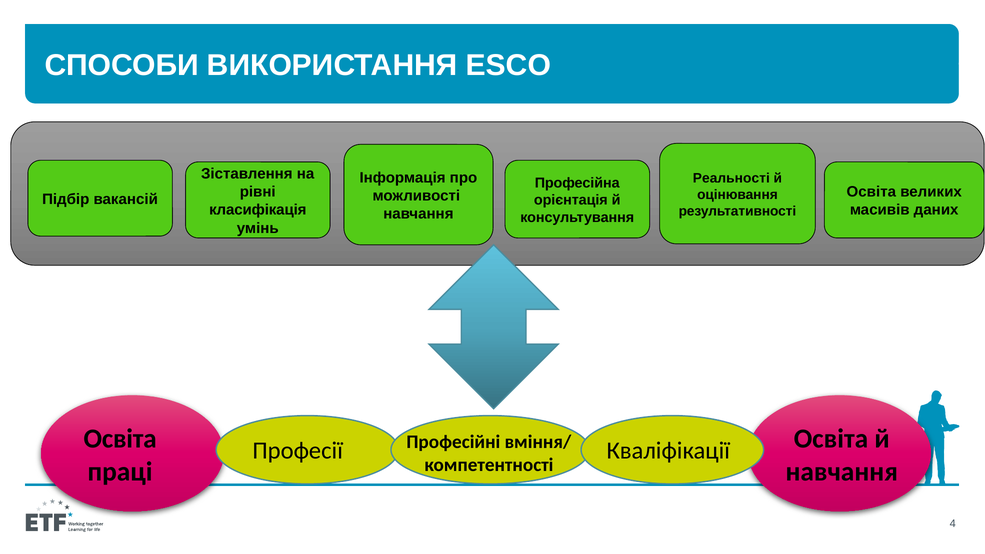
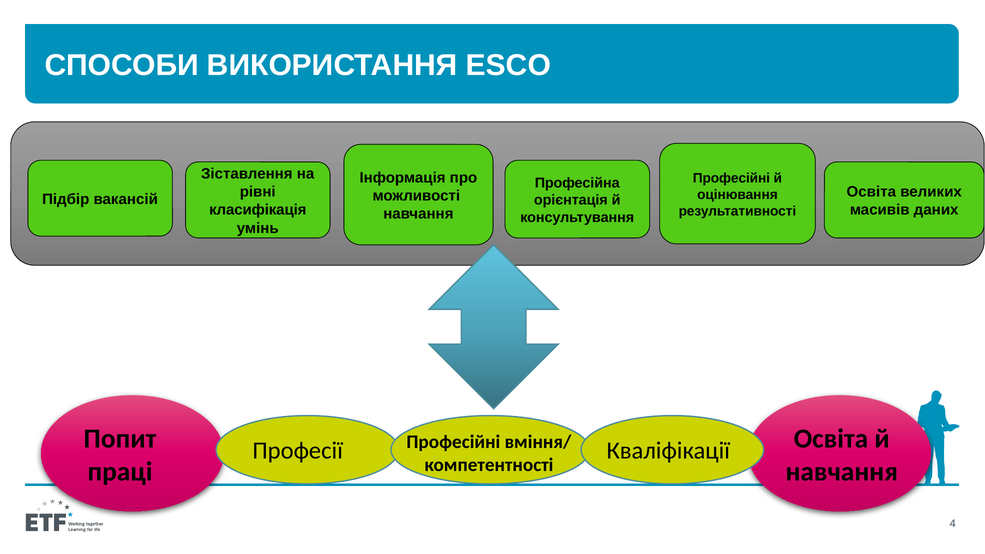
Реальності at (731, 178): Реальності -> Професійні
Освіта at (120, 439): Освіта -> Попит
